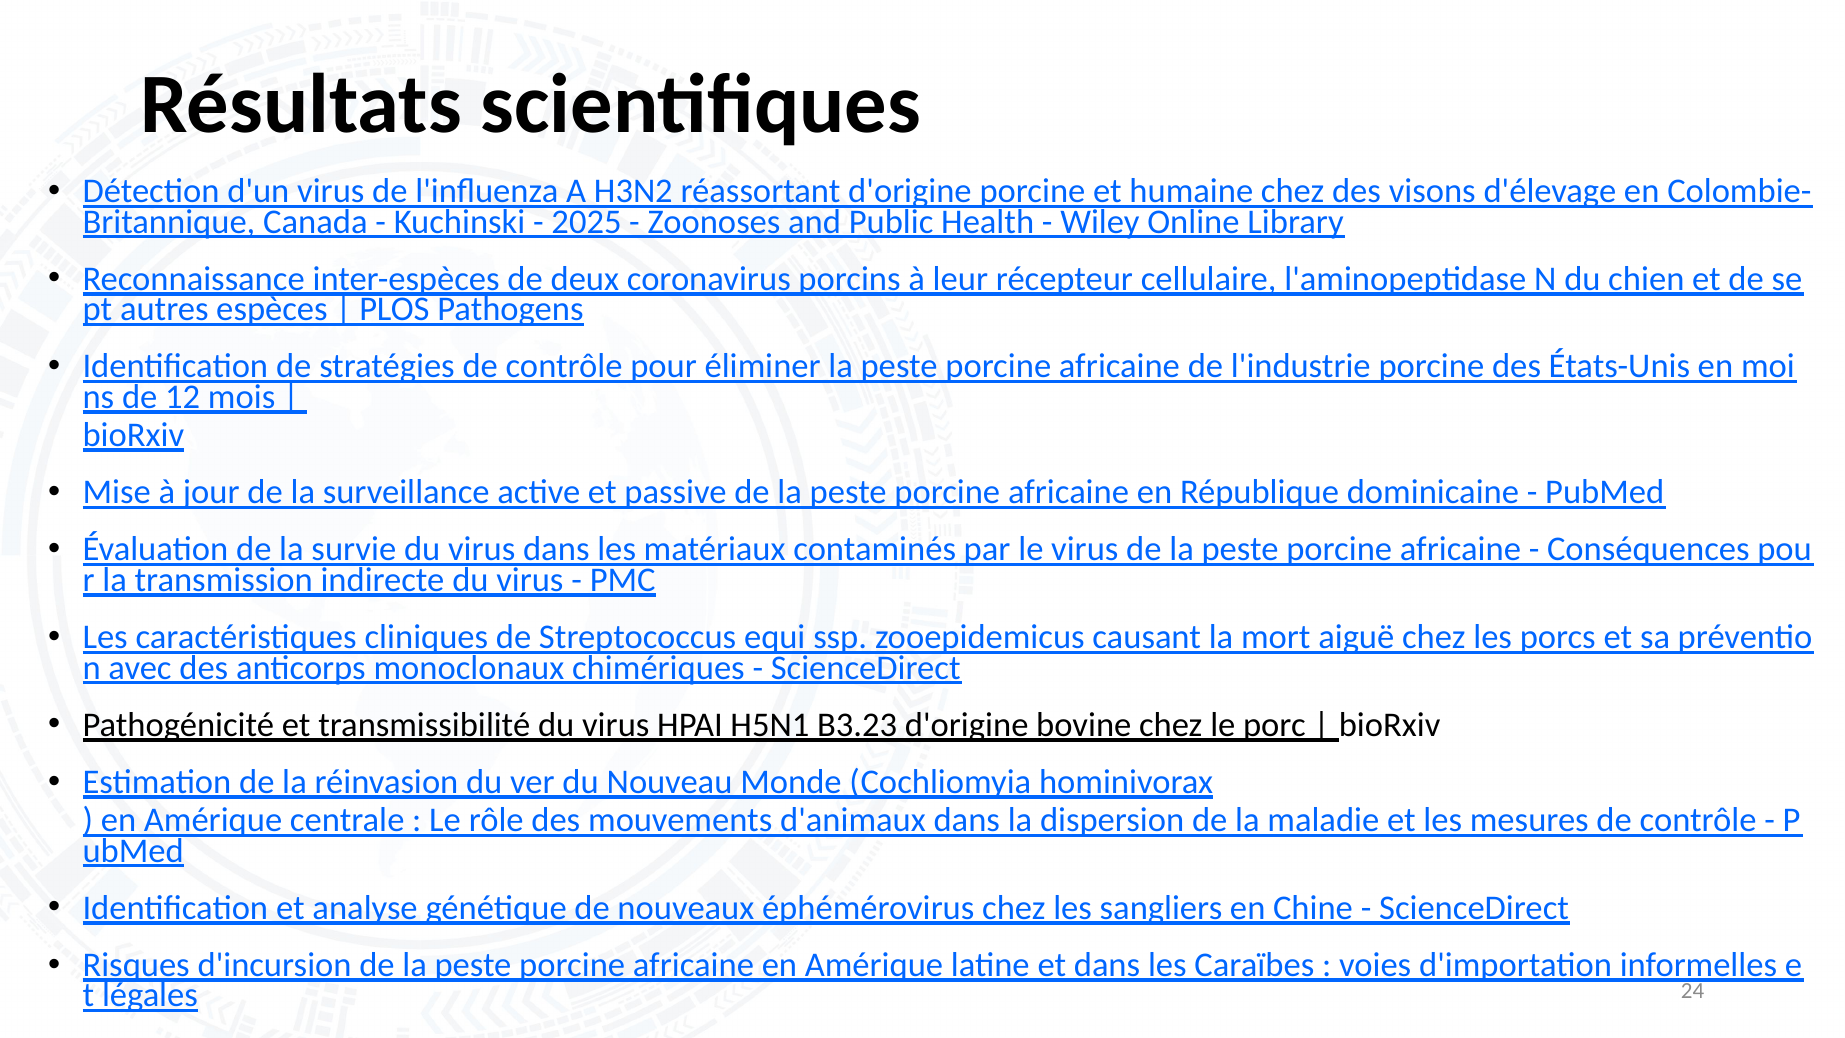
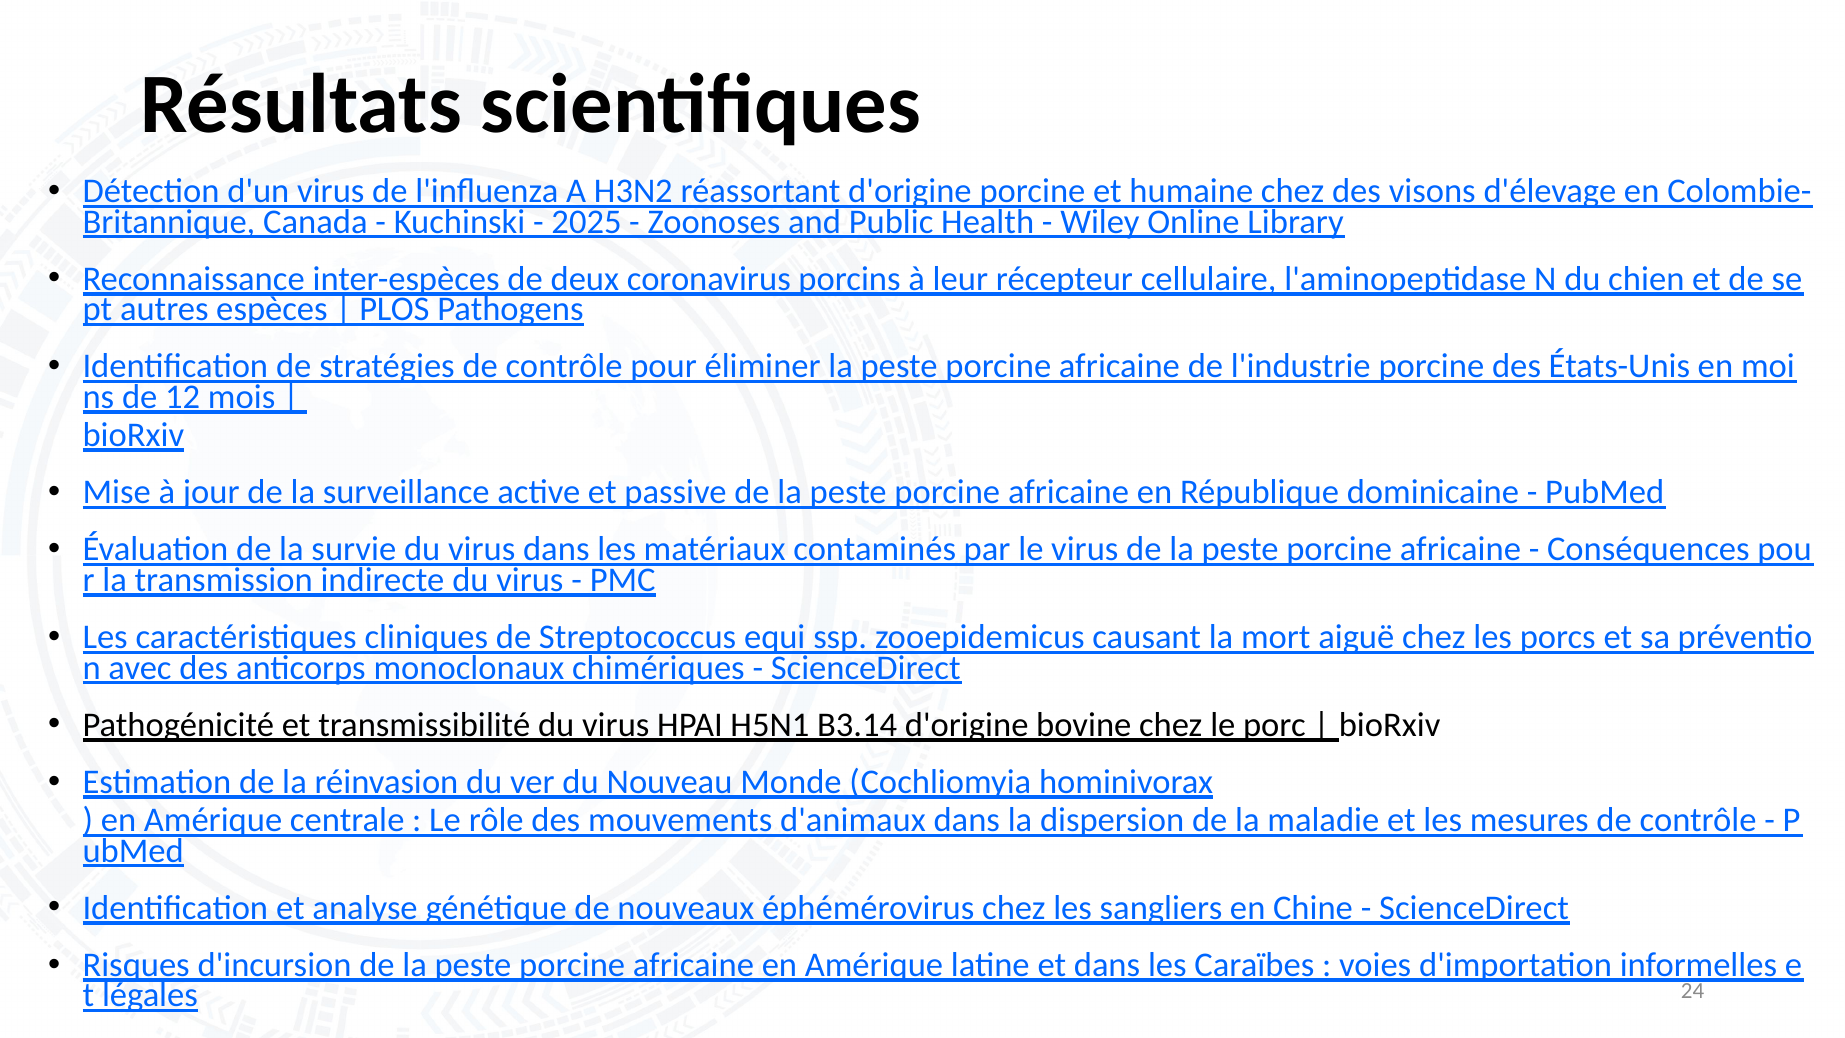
B3.23: B3.23 -> B3.14
